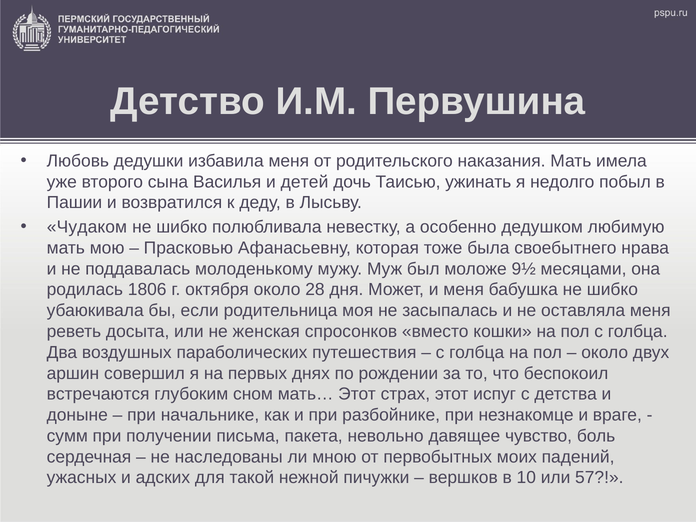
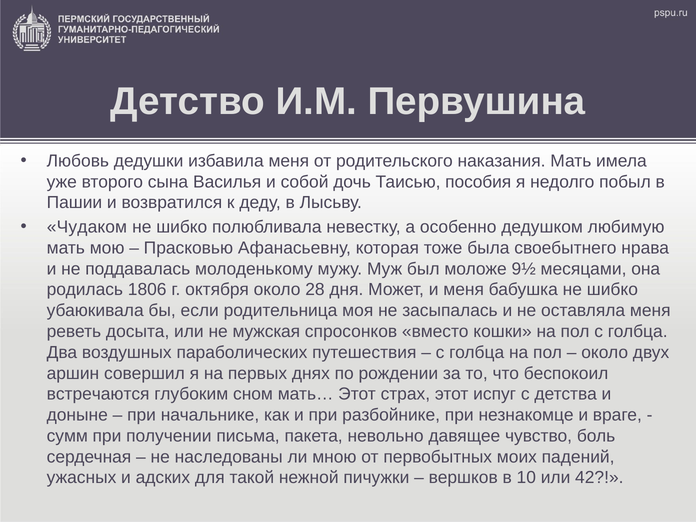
детей: детей -> собой
ужинать: ужинать -> пособия
женская: женская -> мужская
57: 57 -> 42
